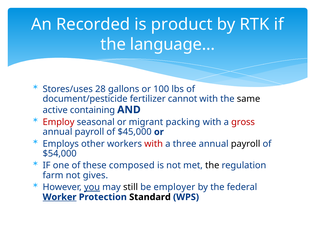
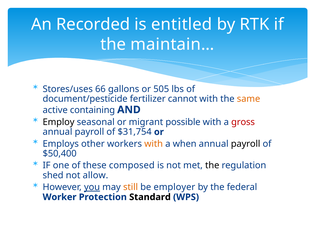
product: product -> entitled
language…: language… -> maintain…
28: 28 -> 66
100: 100 -> 505
same colour: black -> orange
Employ colour: red -> black
packing: packing -> possible
$45,000: $45,000 -> $31,754
with at (154, 144) colour: red -> orange
three: three -> when
$54,000: $54,000 -> $50,400
farm: farm -> shed
gives: gives -> allow
still colour: black -> orange
Worker underline: present -> none
